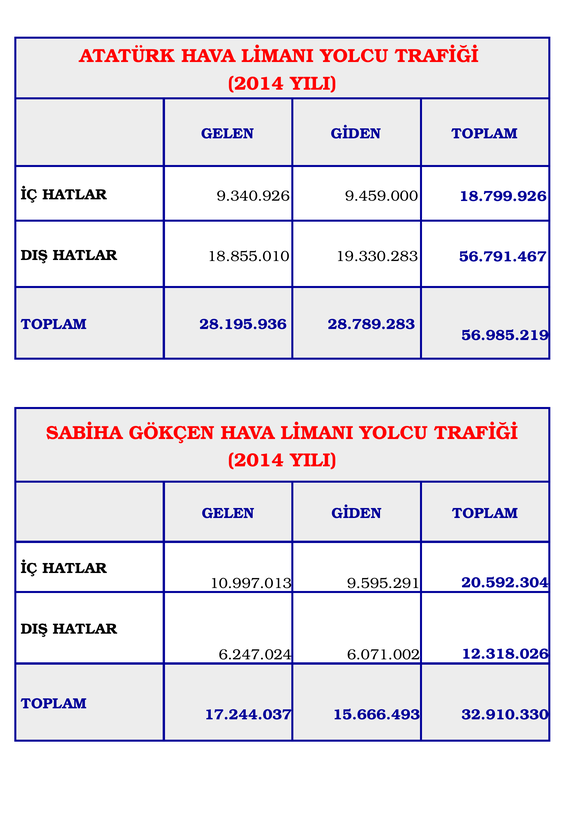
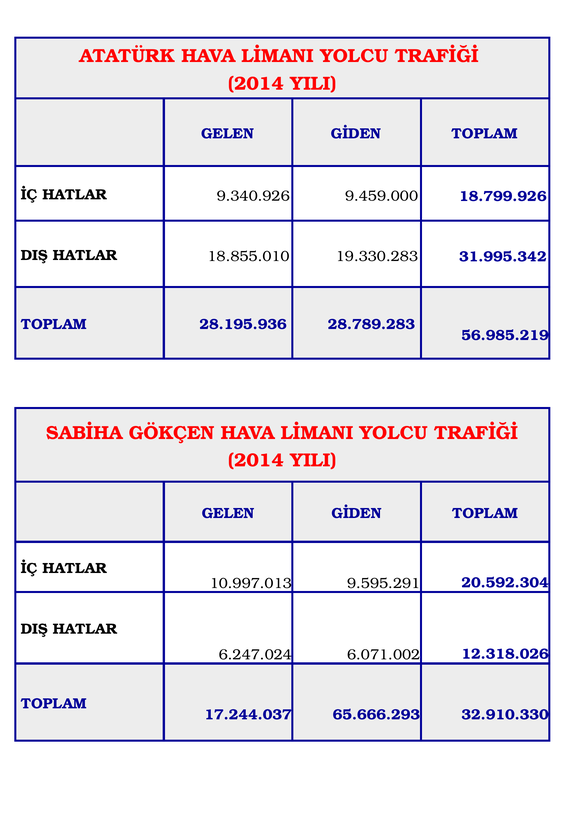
56.791.467: 56.791.467 -> 31.995.342
15.666.493: 15.666.493 -> 65.666.293
